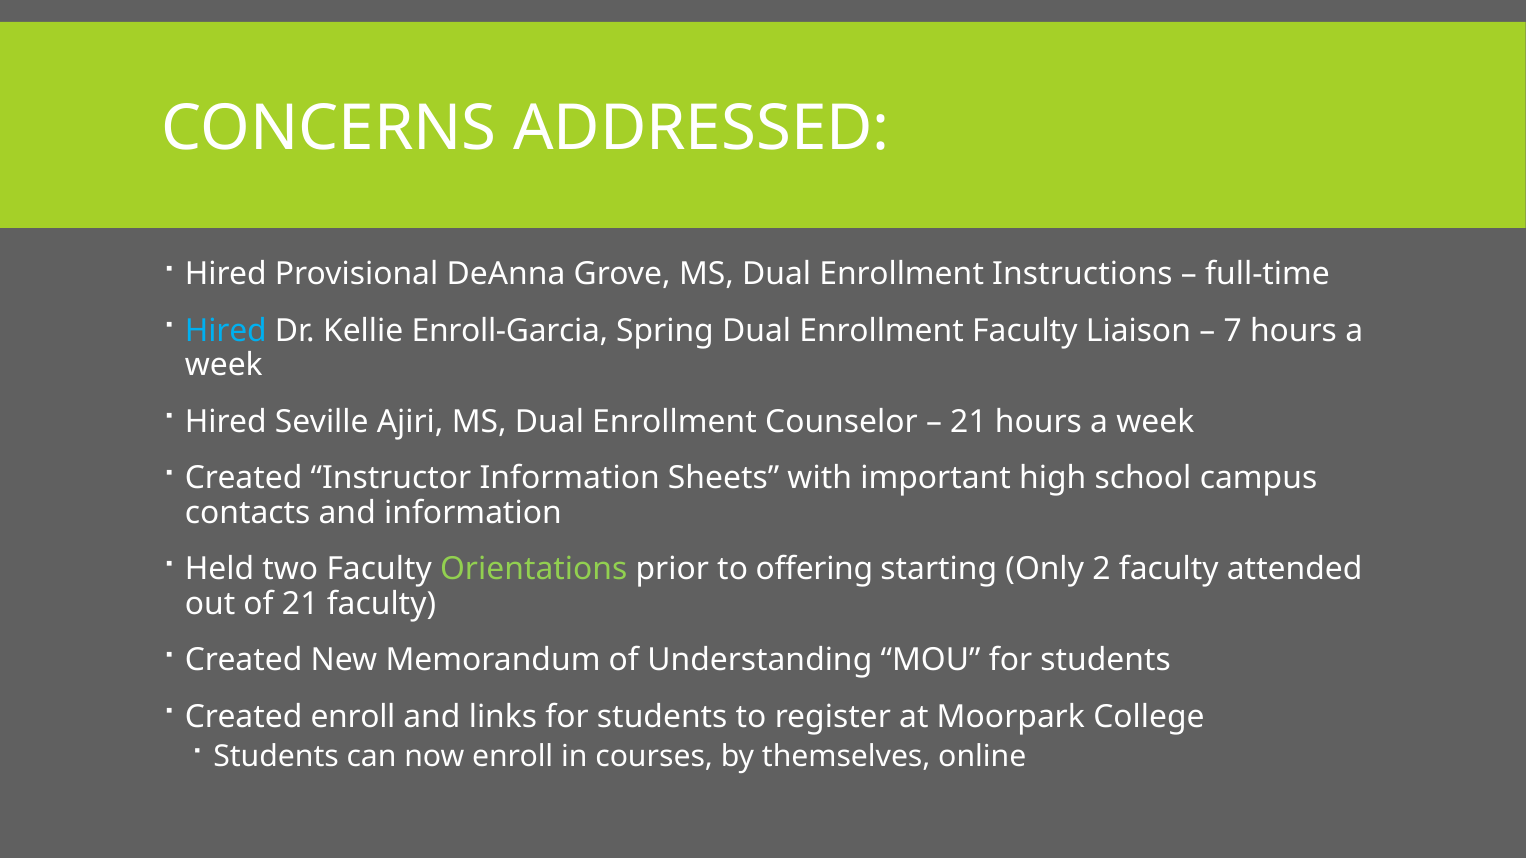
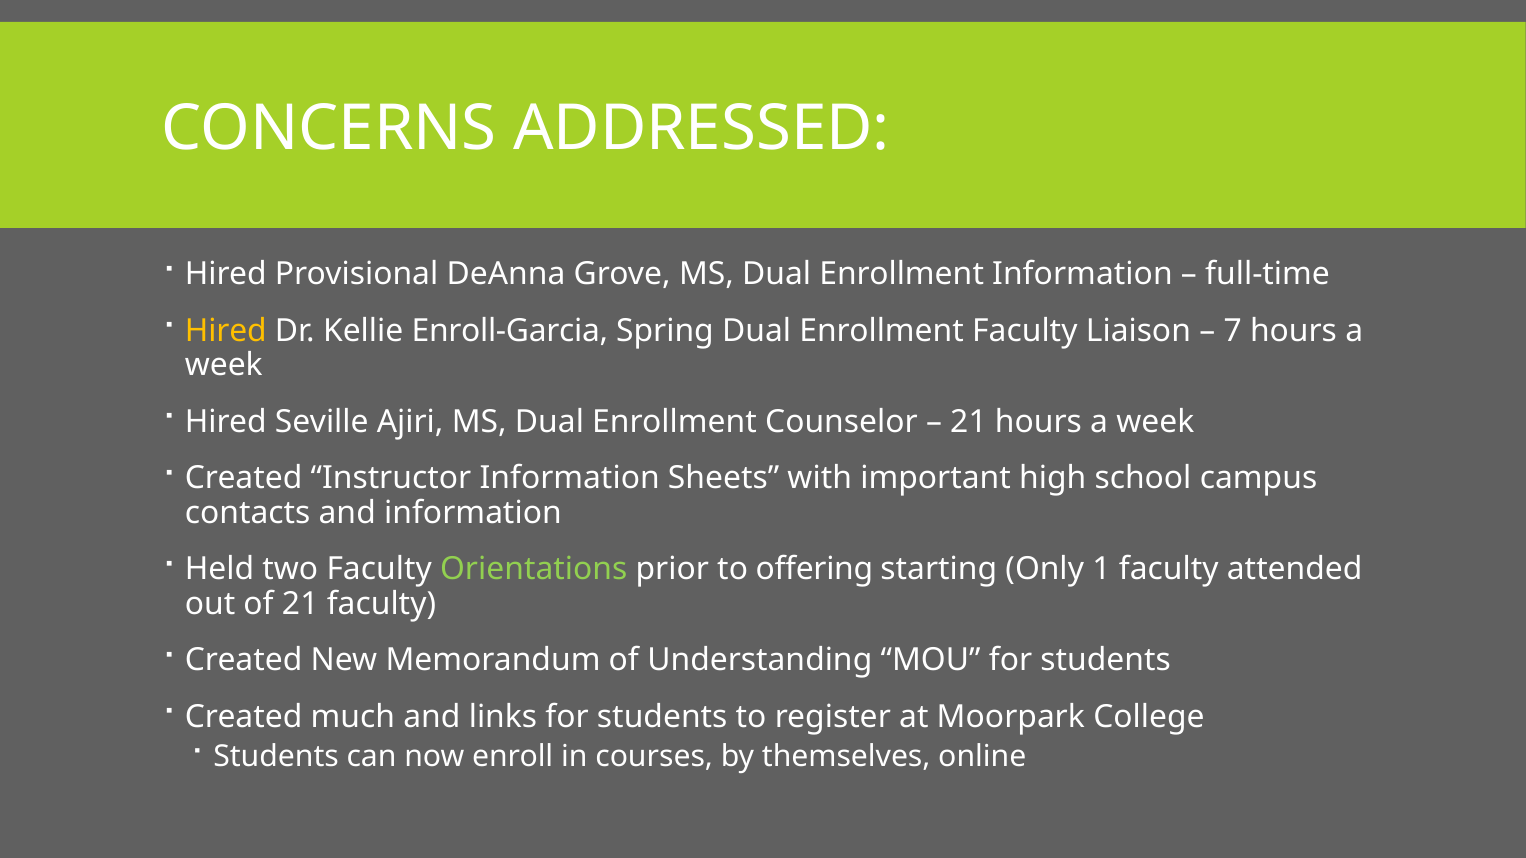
Enrollment Instructions: Instructions -> Information
Hired at (226, 331) colour: light blue -> yellow
2: 2 -> 1
Created enroll: enroll -> much
